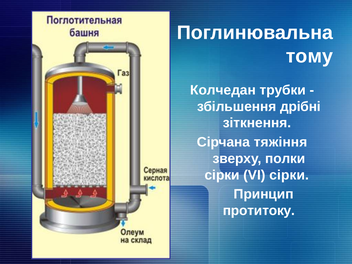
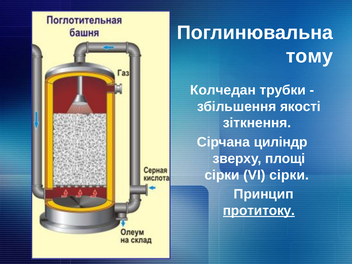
дрібні: дрібні -> якості
тяжіння: тяжіння -> циліндр
полки: полки -> площі
протитоку underline: none -> present
